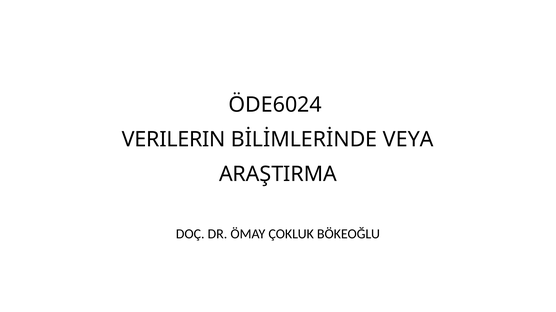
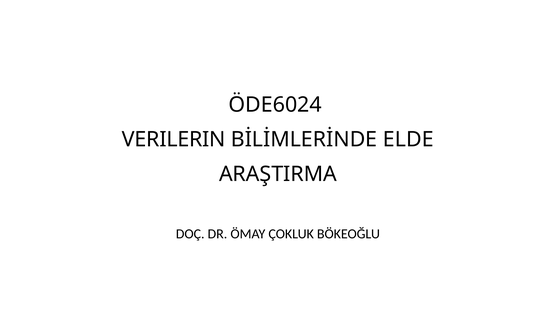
VEYA: VEYA -> ELDE
